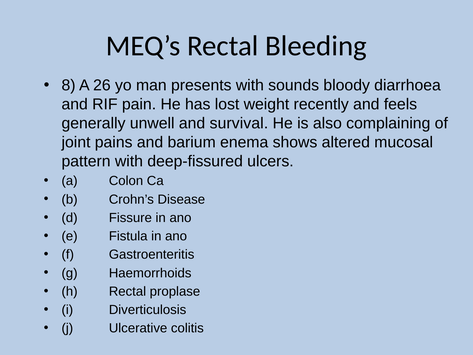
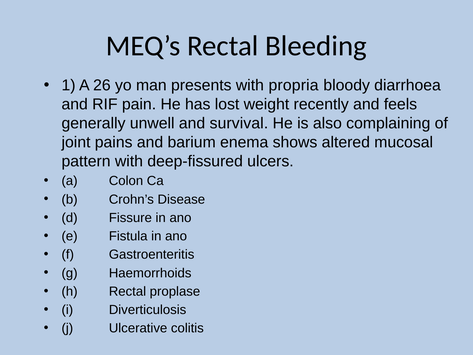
8: 8 -> 1
sounds: sounds -> propria
